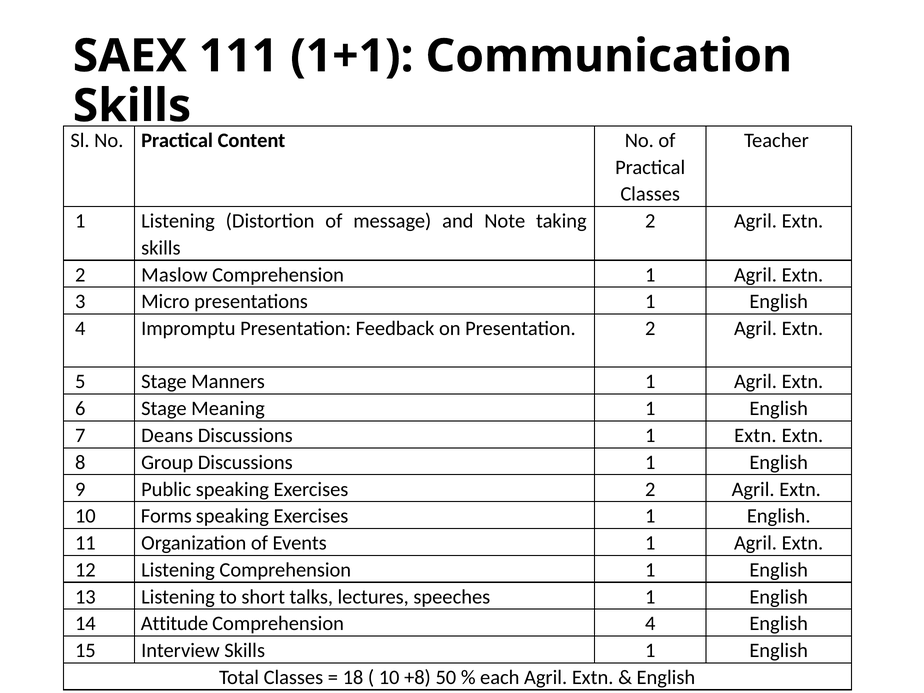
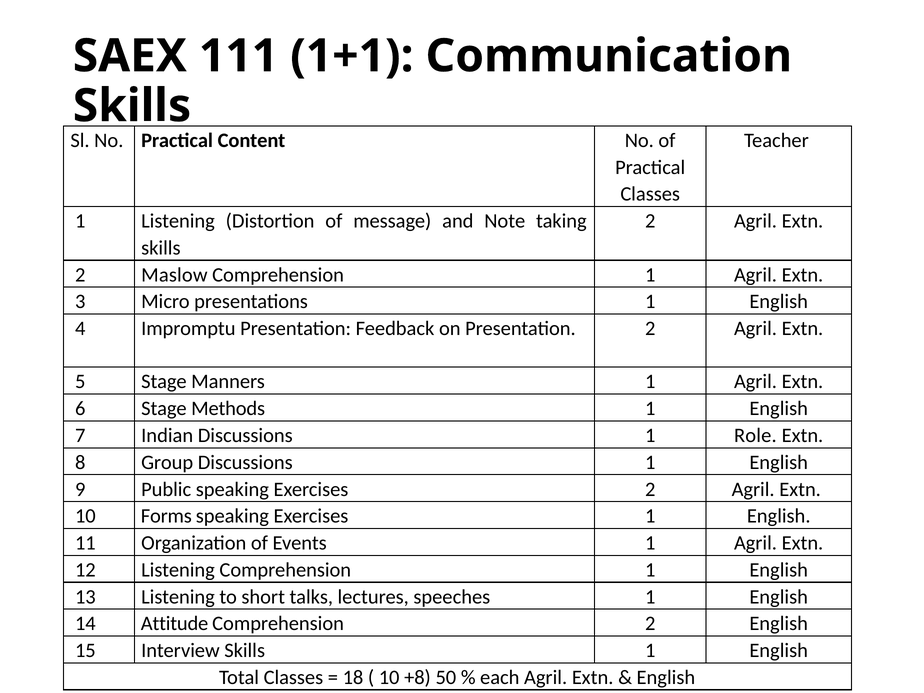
Meaning: Meaning -> Methods
Deans: Deans -> Indian
1 Extn: Extn -> Role
Comprehension 4: 4 -> 2
